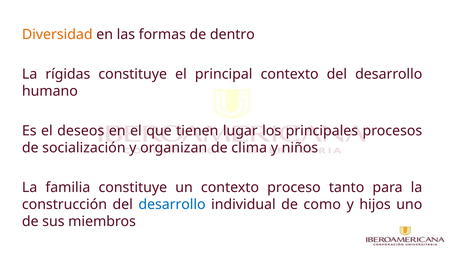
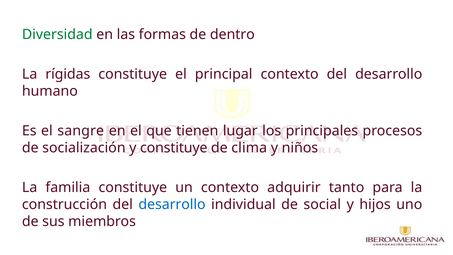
Diversidad colour: orange -> green
deseos: deseos -> sangre
y organizan: organizan -> constituye
proceso: proceso -> adquirir
como: como -> social
